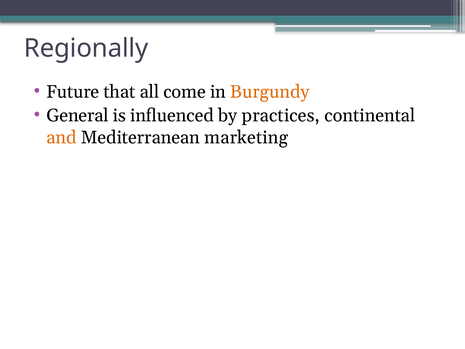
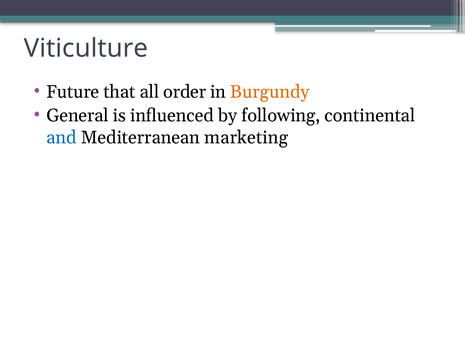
Regionally: Regionally -> Viticulture
come: come -> order
practices: practices -> following
and colour: orange -> blue
